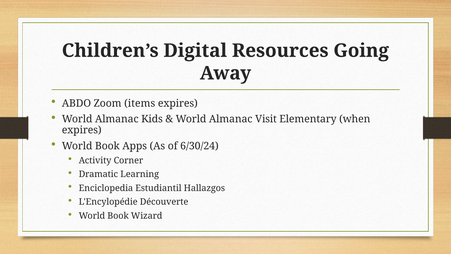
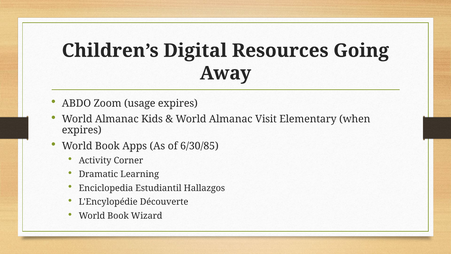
items: items -> usage
6/30/24: 6/30/24 -> 6/30/85
